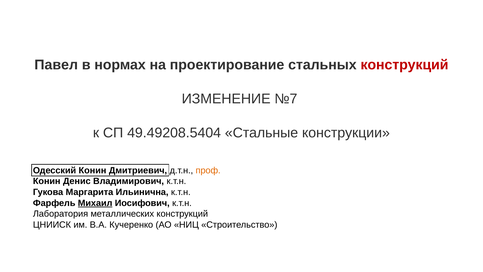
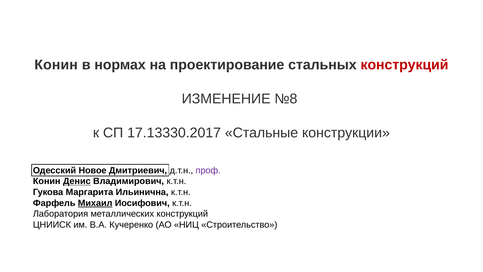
Павел at (56, 65): Павел -> Конин
№7: №7 -> №8
49.49208.5404: 49.49208.5404 -> 17.13330.2017
Одесский Конин: Конин -> Новое
проф colour: orange -> purple
Денис underline: none -> present
